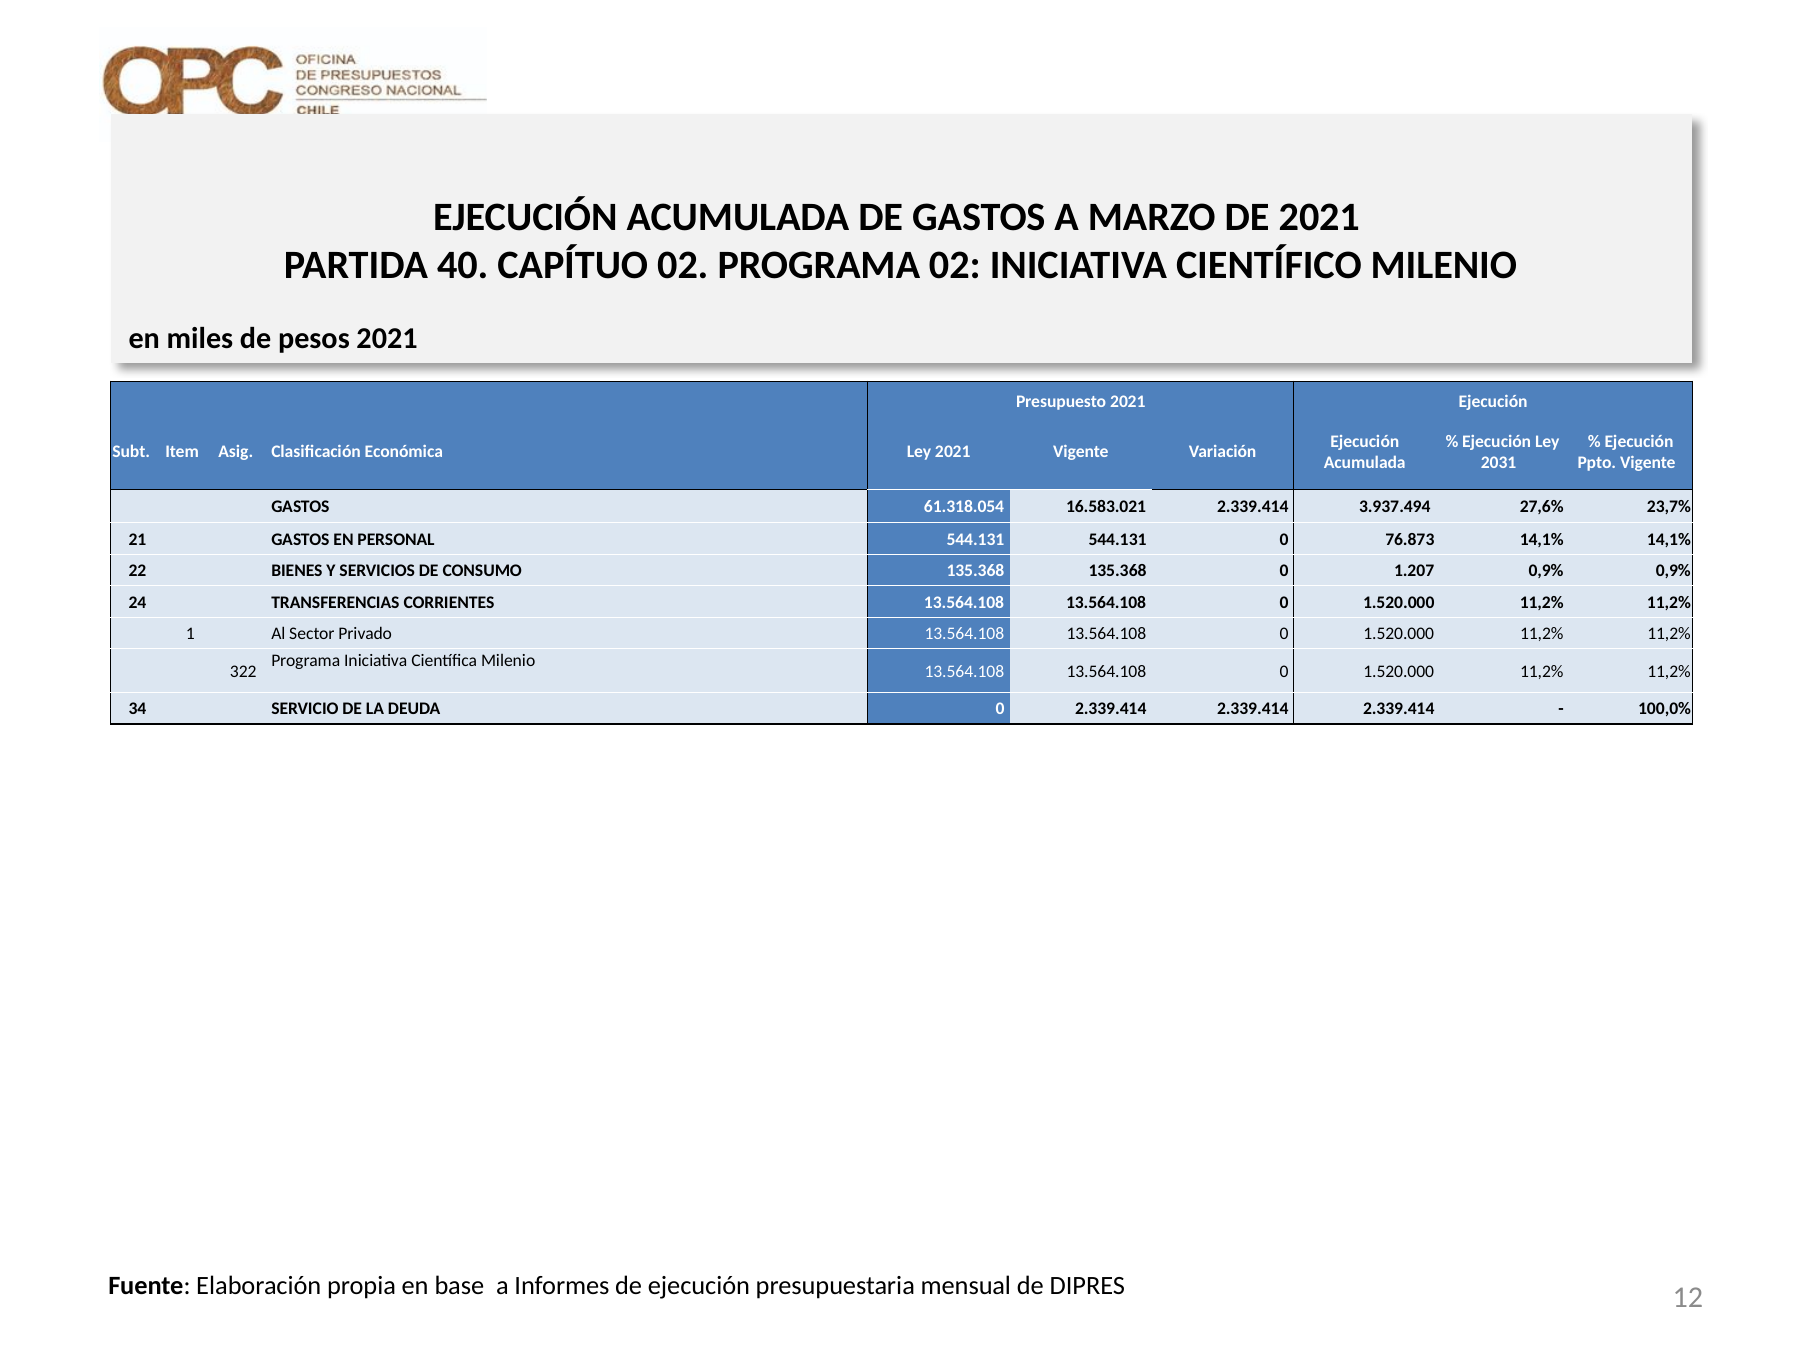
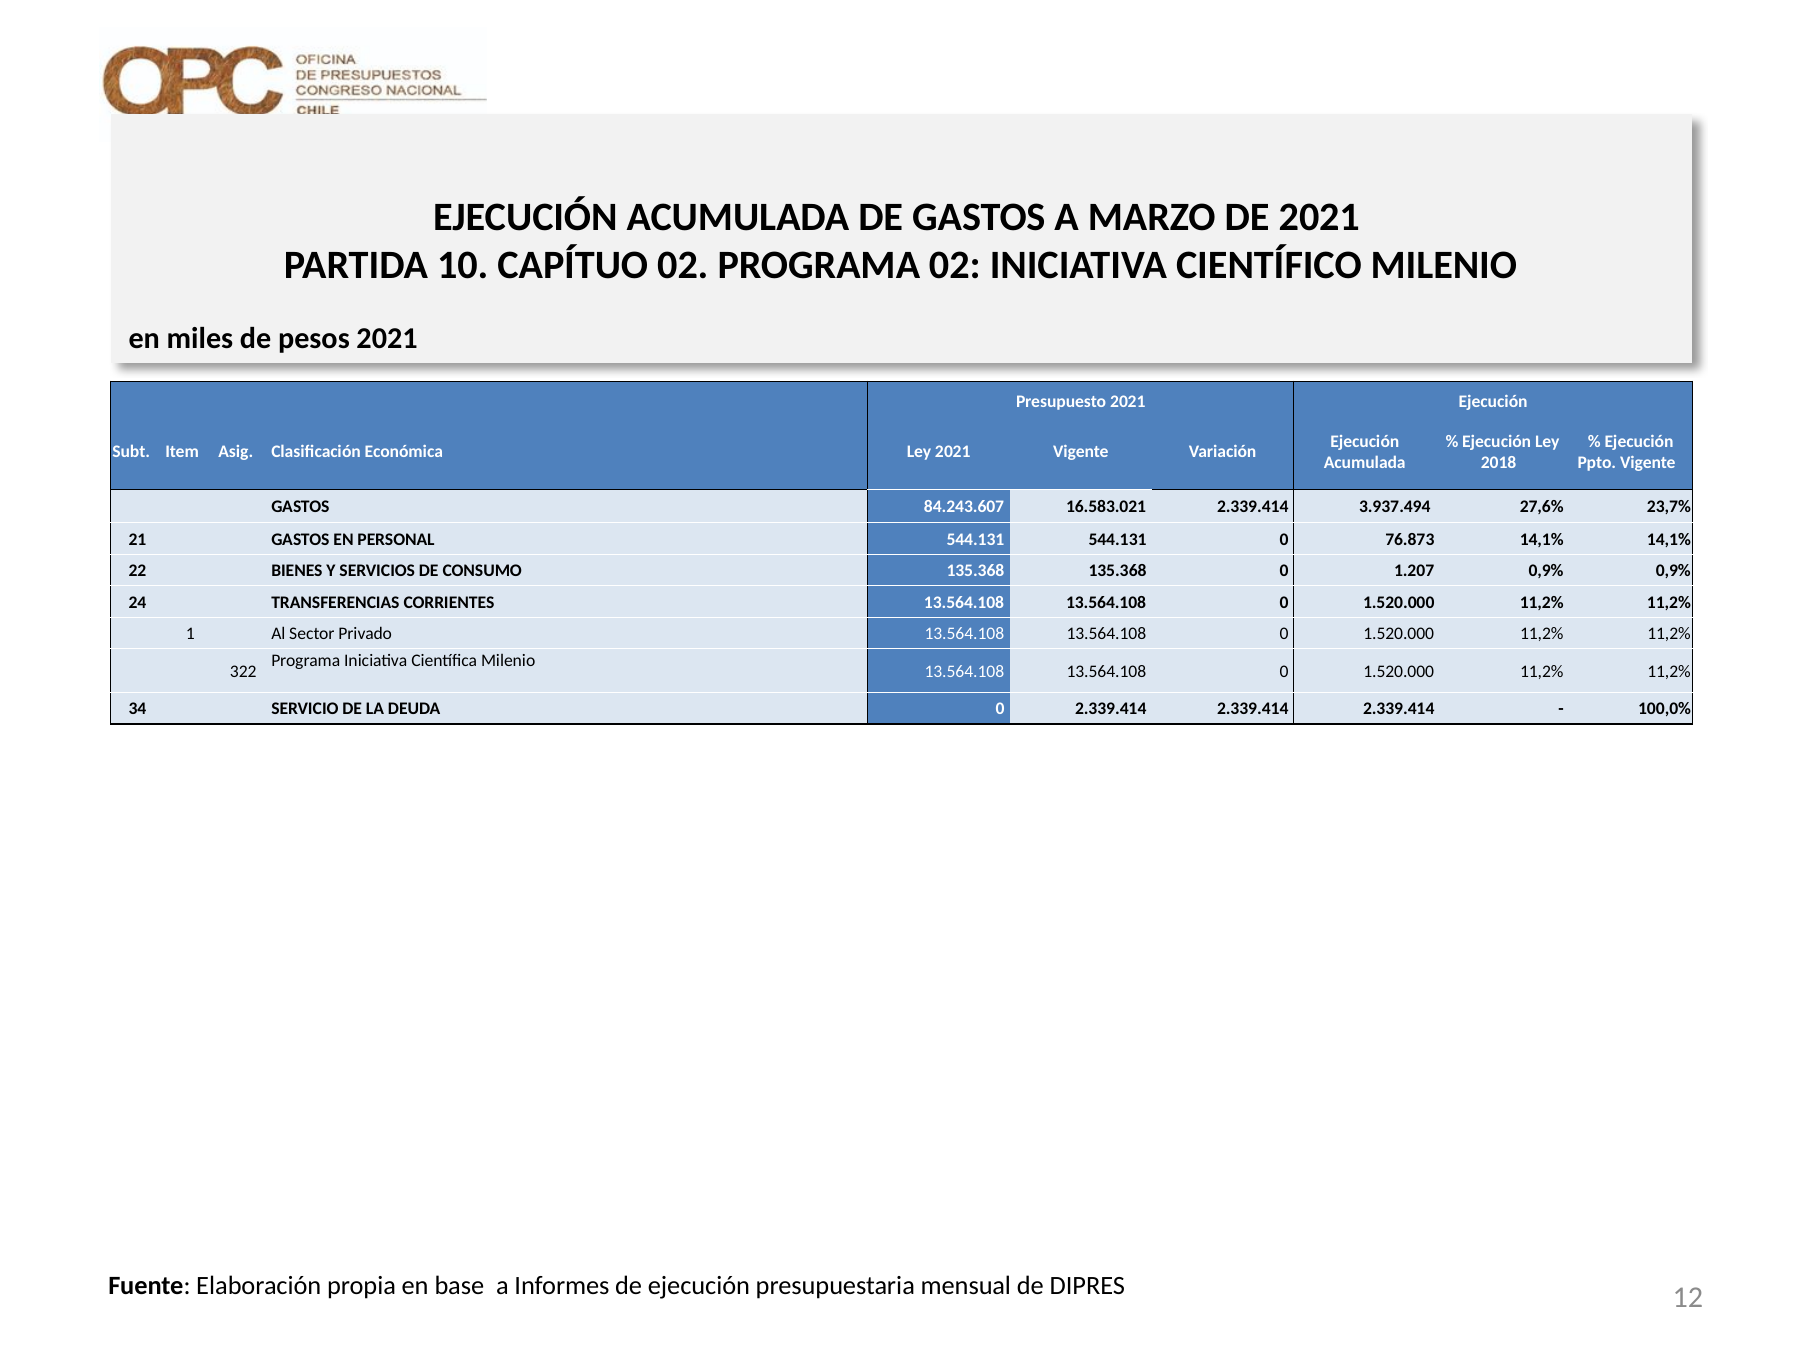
40: 40 -> 10
2031: 2031 -> 2018
61.318.054: 61.318.054 -> 84.243.607
